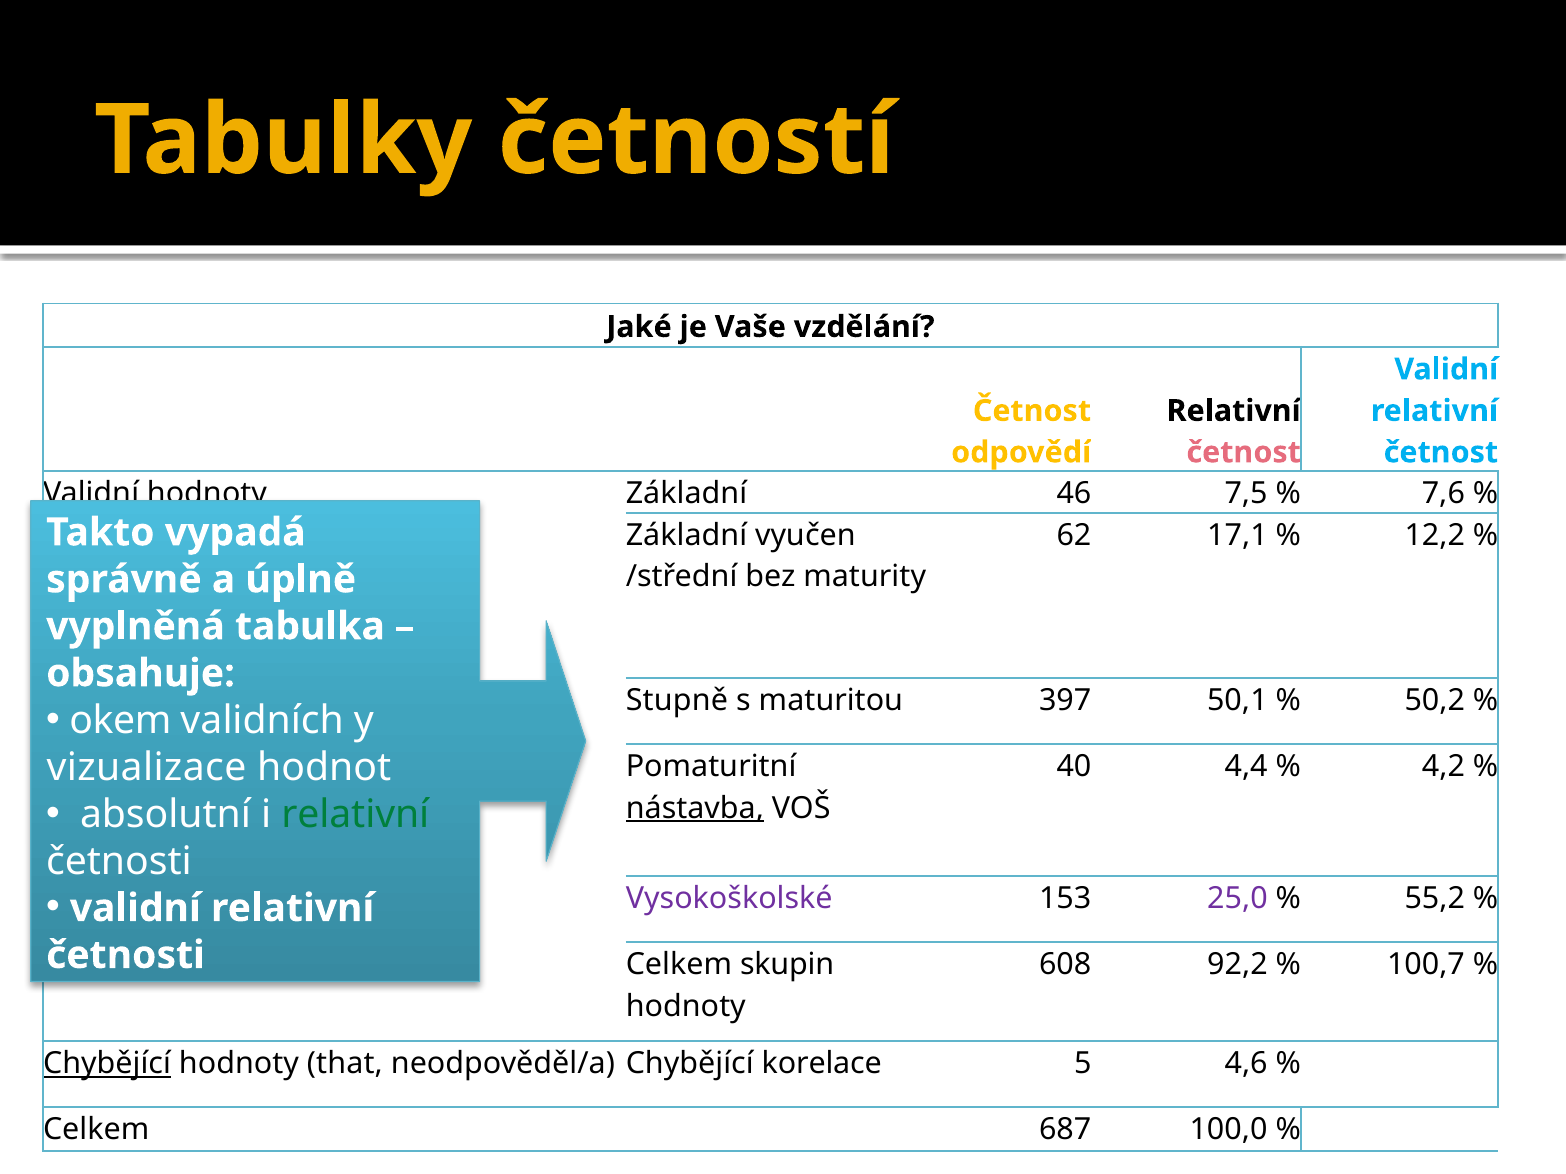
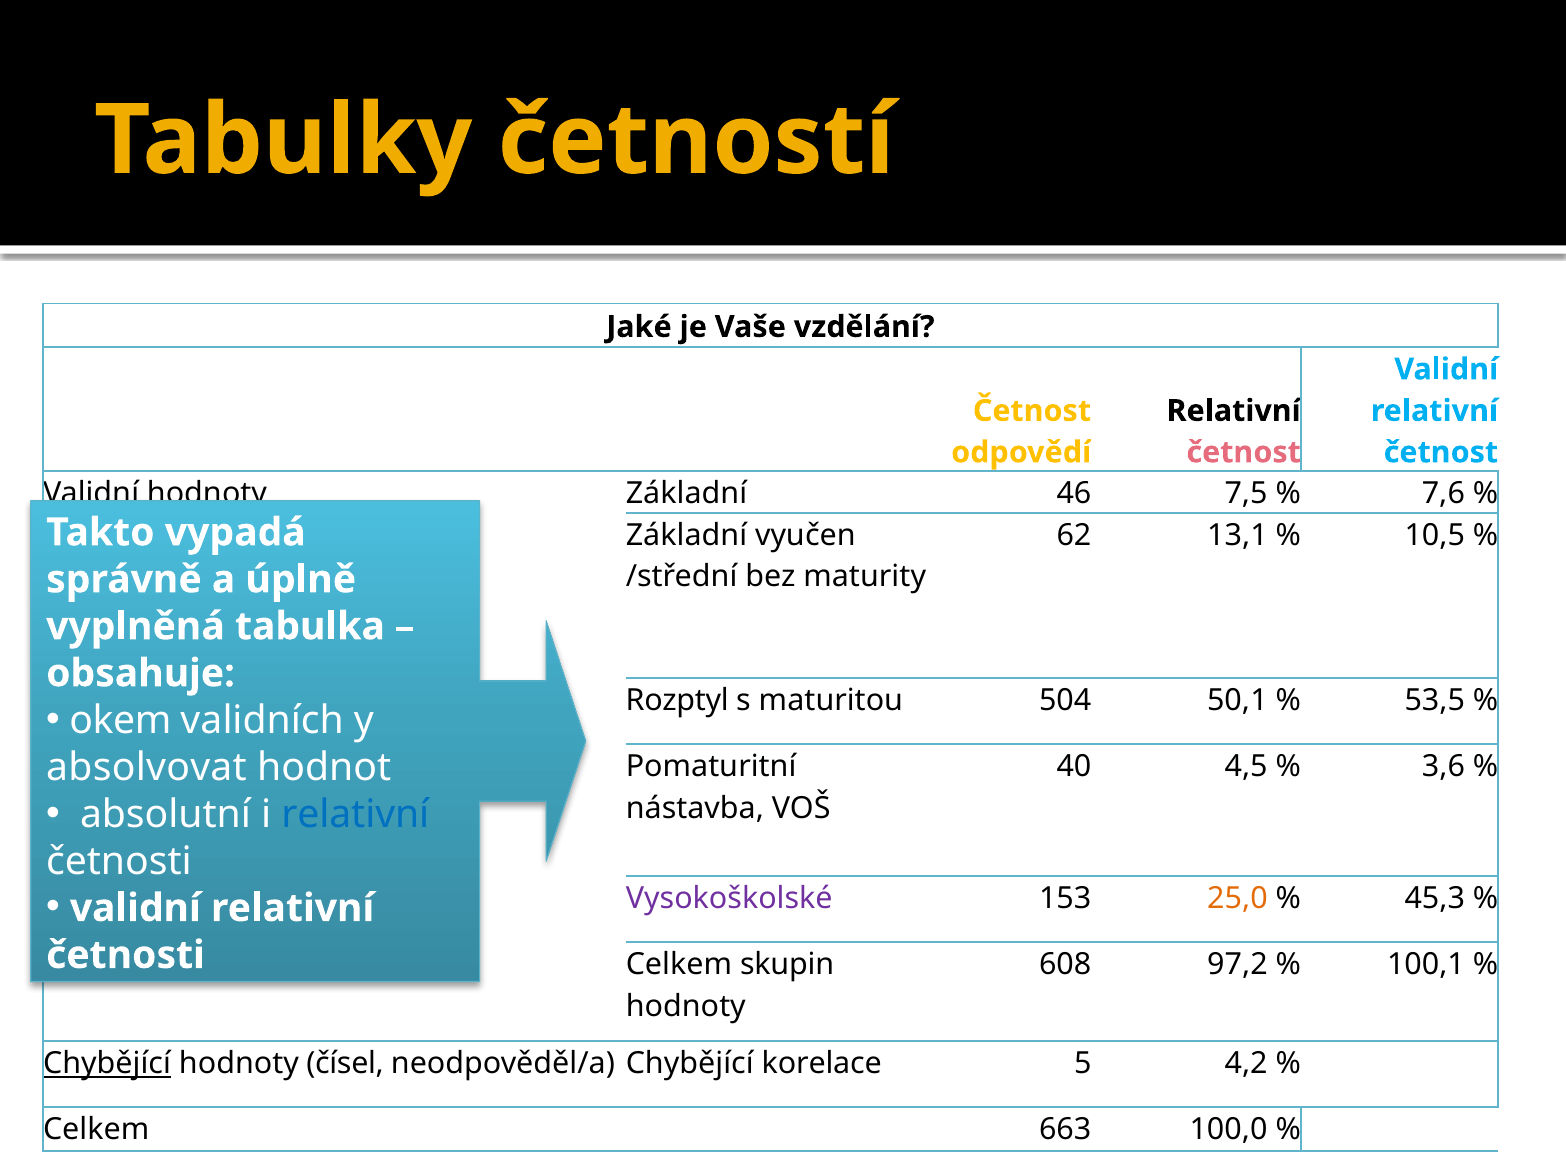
17,1: 17,1 -> 13,1
12,2: 12,2 -> 10,5
Stupně: Stupně -> Rozptyl
397: 397 -> 504
50,2: 50,2 -> 53,5
vizualizace: vizualizace -> absolvovat
4,4: 4,4 -> 4,5
4,2: 4,2 -> 3,6
relativní at (355, 815) colour: green -> blue
nástavba underline: present -> none
25,0 colour: purple -> orange
55,2: 55,2 -> 45,3
92,2: 92,2 -> 97,2
100,7: 100,7 -> 100,1
that: that -> čísel
4,6: 4,6 -> 4,2
687: 687 -> 663
